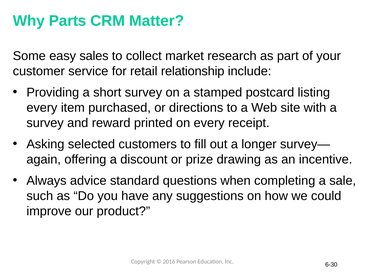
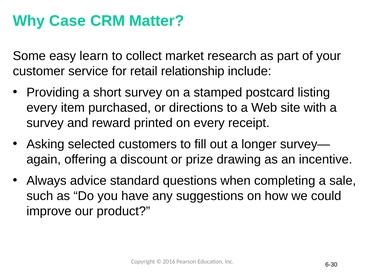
Parts: Parts -> Case
sales: sales -> learn
